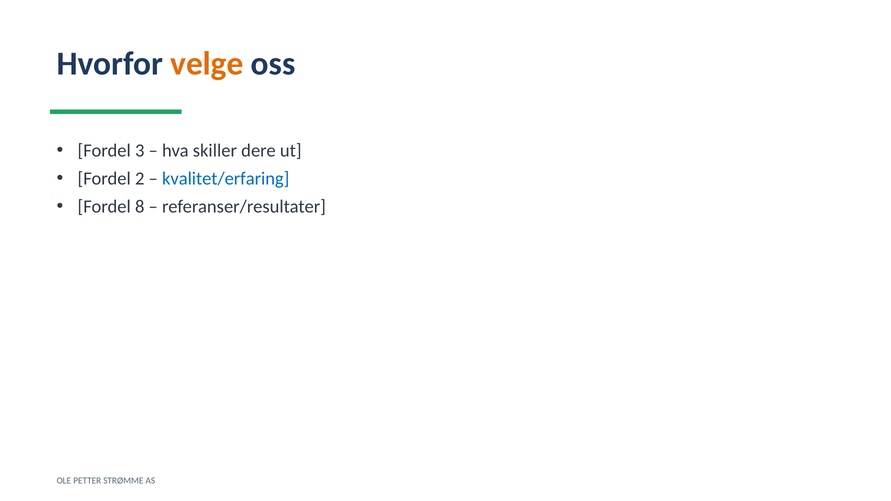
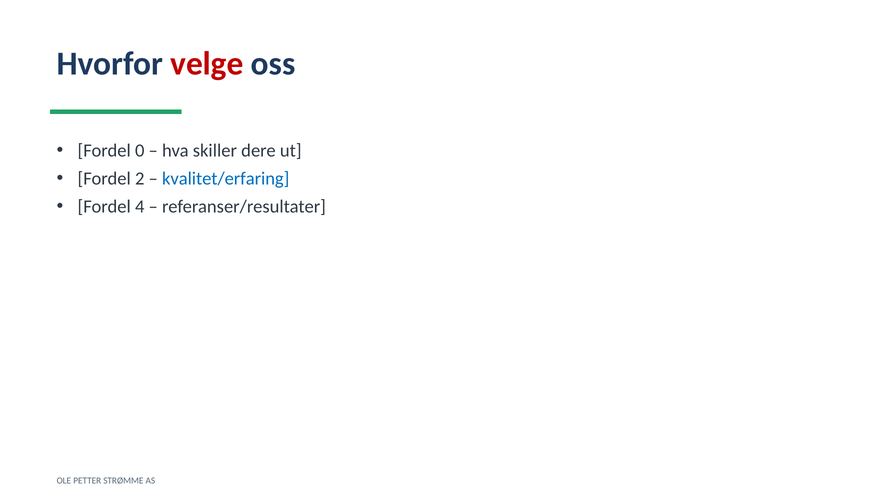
velge colour: orange -> red
3: 3 -> 0
8: 8 -> 4
